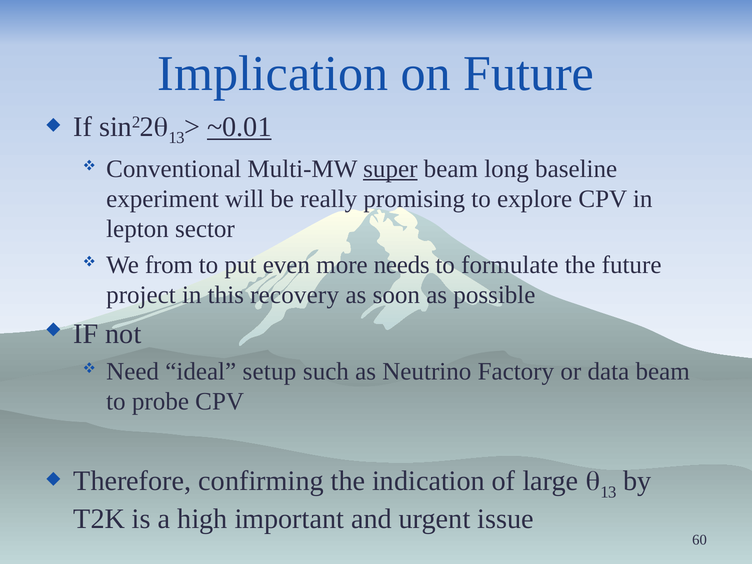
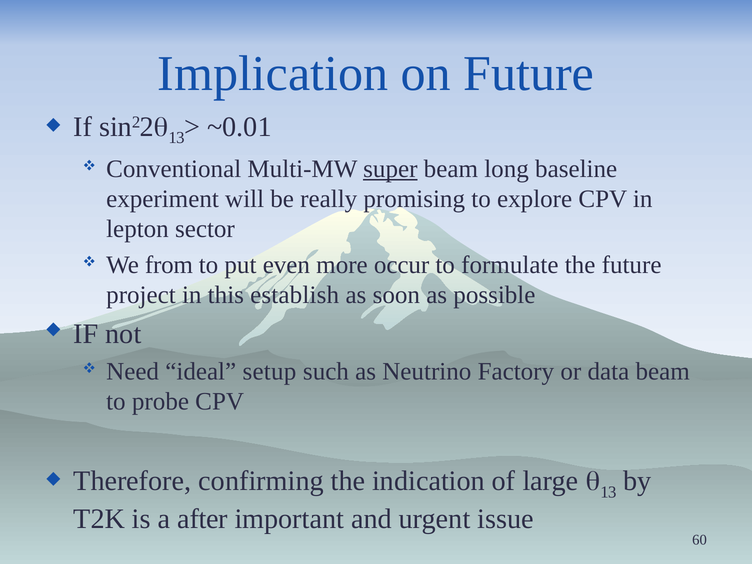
~0.01 underline: present -> none
needs: needs -> occur
recovery: recovery -> establish
high: high -> after
